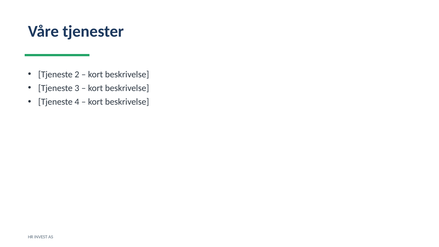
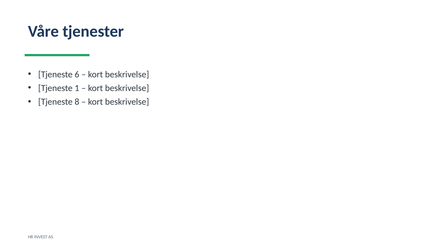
2: 2 -> 6
3: 3 -> 1
4: 4 -> 8
